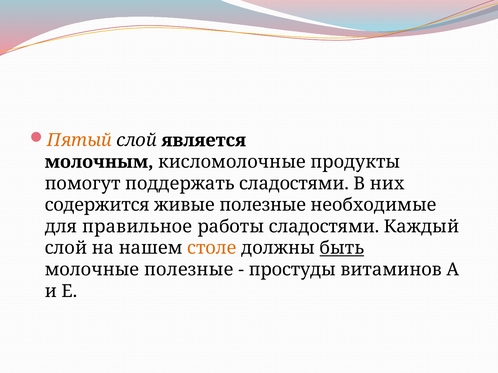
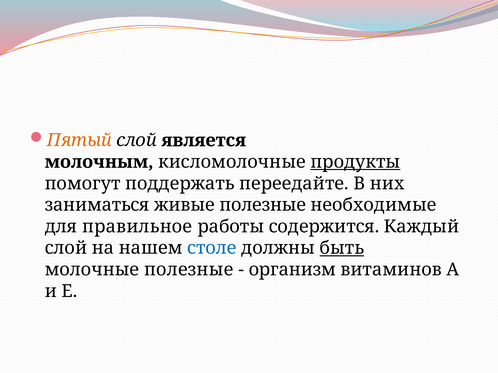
продукты underline: none -> present
поддержать сладостями: сладостями -> переедайте
содержится: содержится -> заниматься
работы сладостями: сладостями -> содержится
столе colour: orange -> blue
простуды: простуды -> организм
